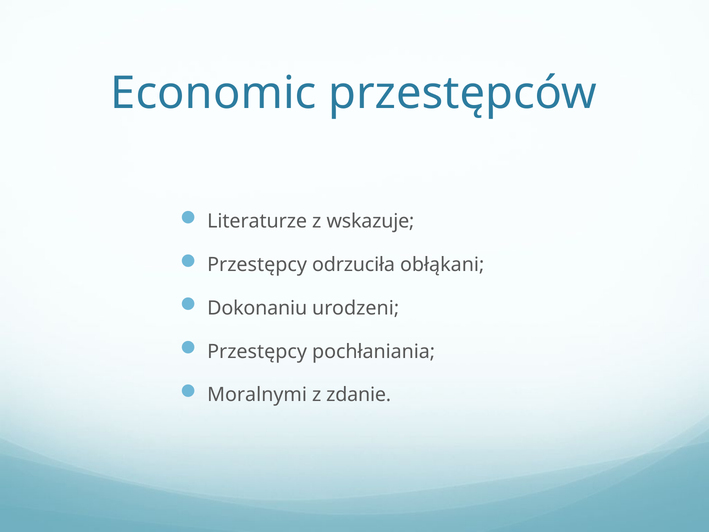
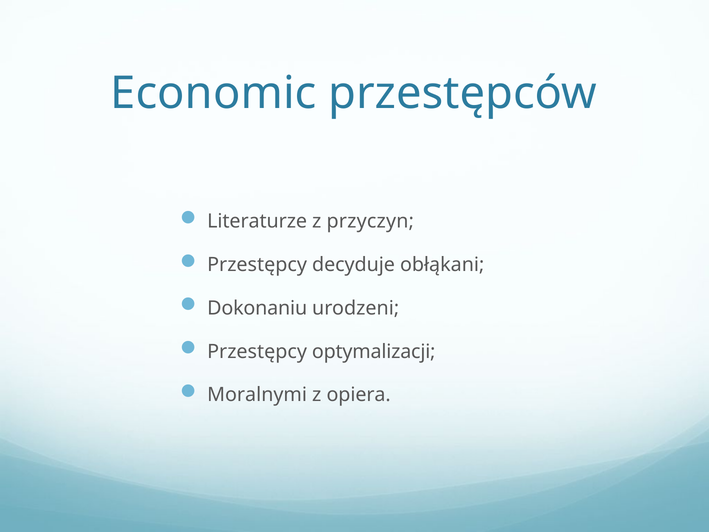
wskazuje: wskazuje -> przyczyn
odrzuciła: odrzuciła -> decyduje
pochłaniania: pochłaniania -> optymalizacji
zdanie: zdanie -> opiera
